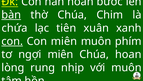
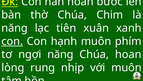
bàn underline: present -> none
chứa at (14, 28): chứa -> năng
Con miên: miên -> hạnh
ngợi miên: miên -> năng
